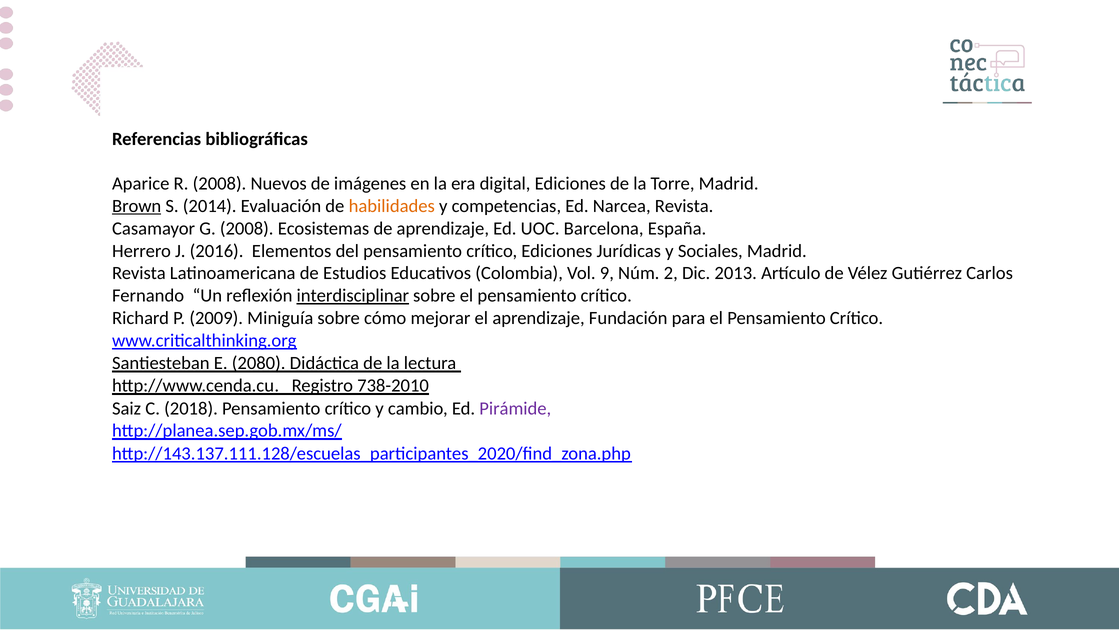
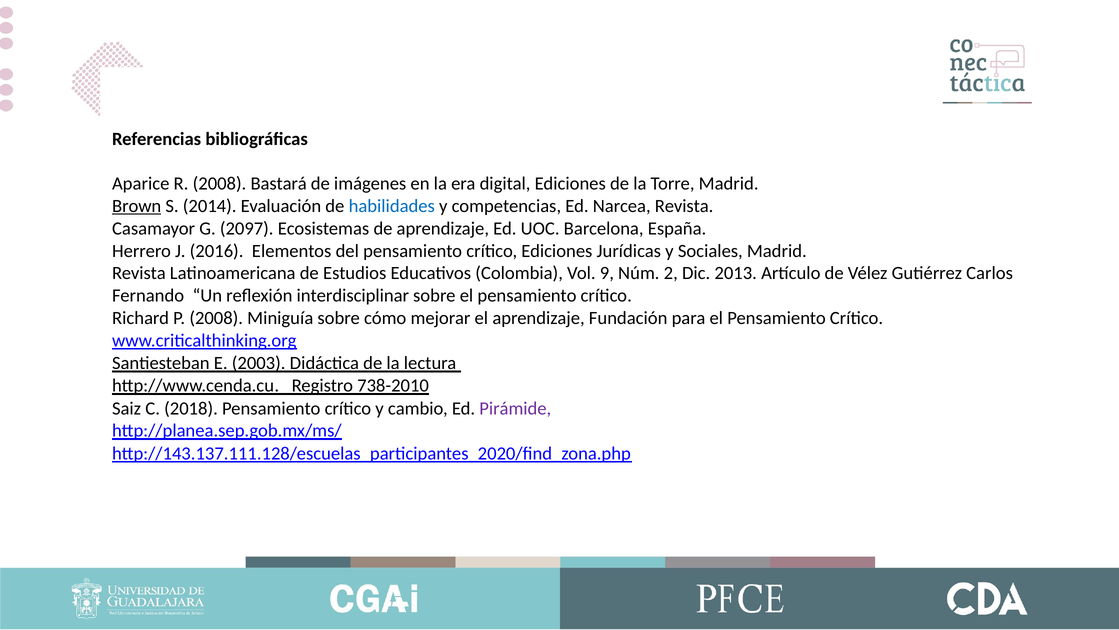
Nuevos: Nuevos -> Bastará
habilidades colour: orange -> blue
G 2008: 2008 -> 2097
interdisciplinar underline: present -> none
P 2009: 2009 -> 2008
2080: 2080 -> 2003
